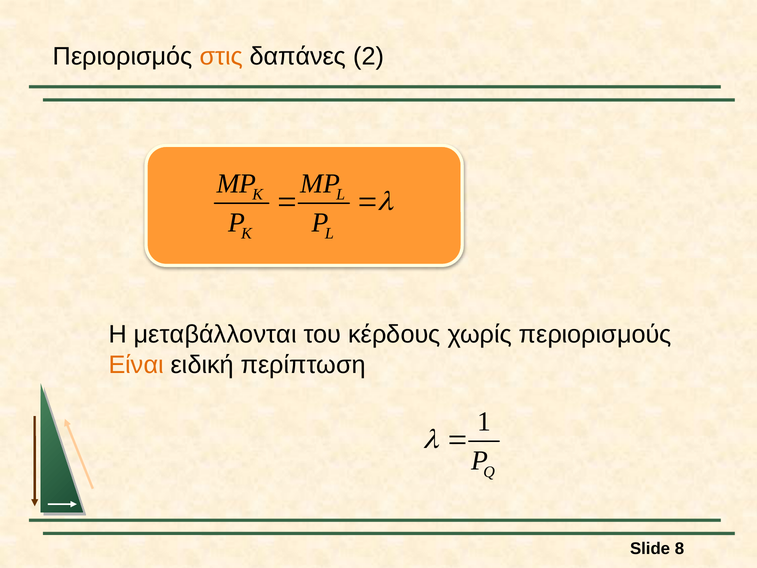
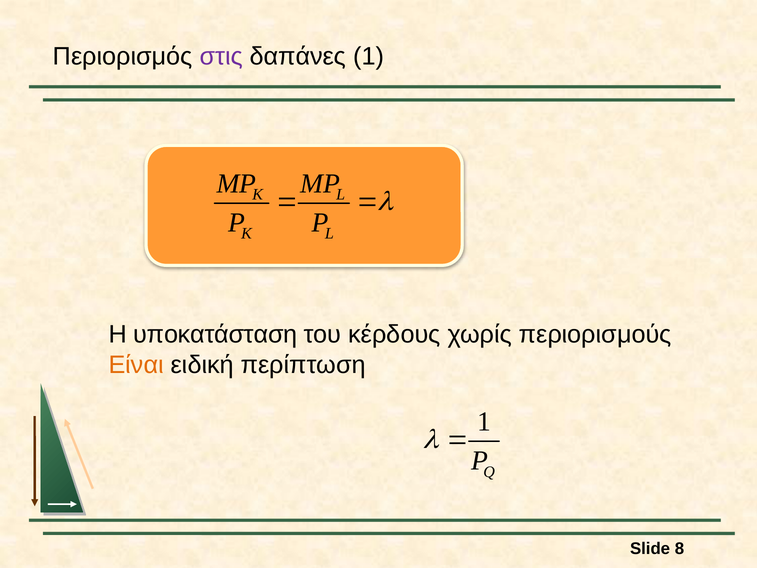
στις colour: orange -> purple
δαπάνες 2: 2 -> 1
μεταβάλλονται: μεταβάλλονται -> υποκατάσταση
